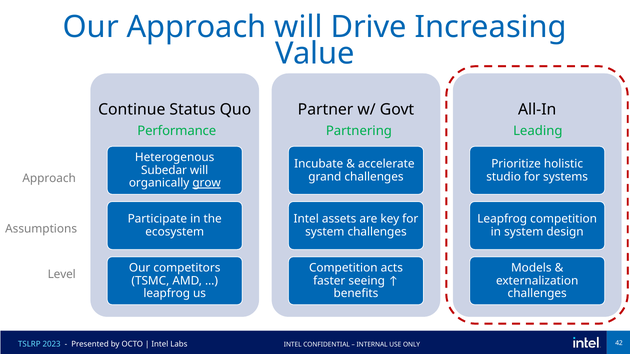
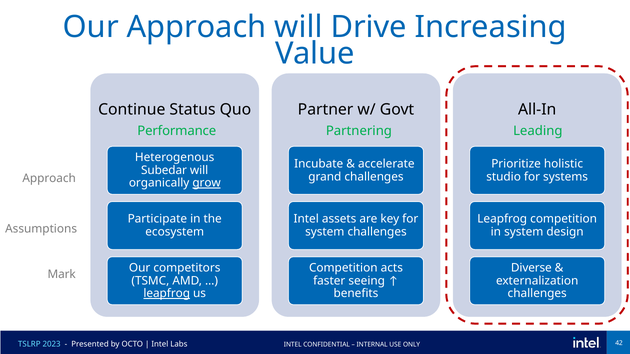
Models: Models -> Diverse
Level: Level -> Mark
leapfrog at (167, 294) underline: none -> present
